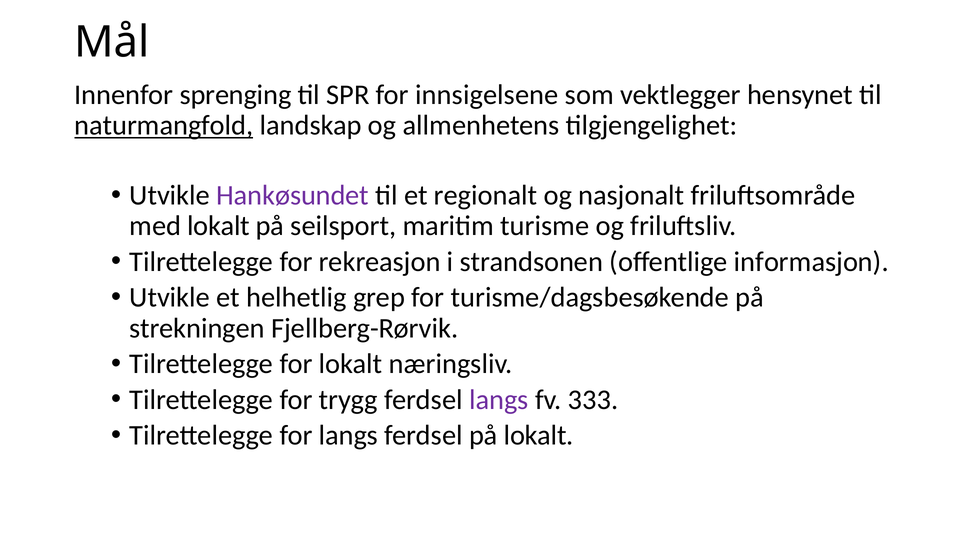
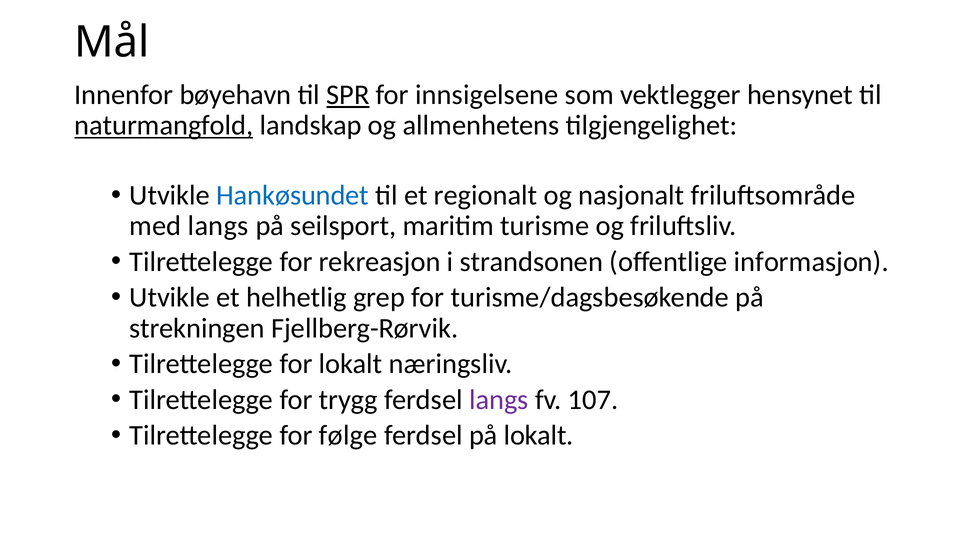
sprenging: sprenging -> bøyehavn
SPR underline: none -> present
Hankøsundet colour: purple -> blue
med lokalt: lokalt -> langs
333: 333 -> 107
for langs: langs -> følge
